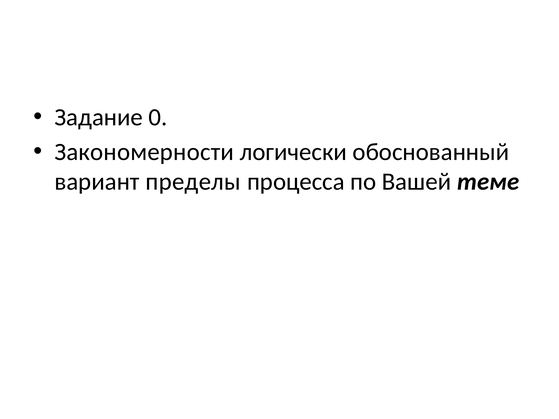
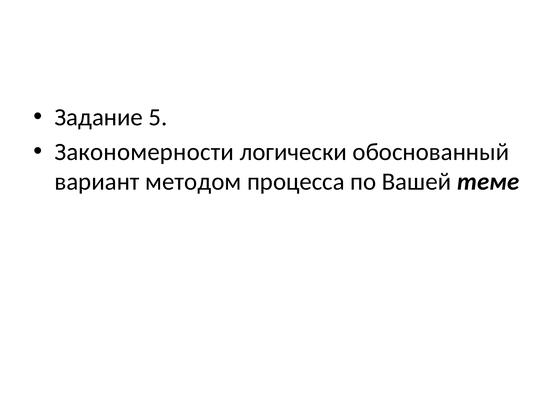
0: 0 -> 5
пределы: пределы -> методом
